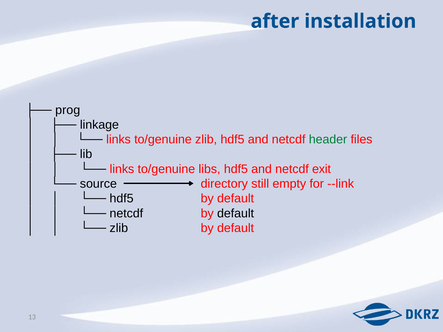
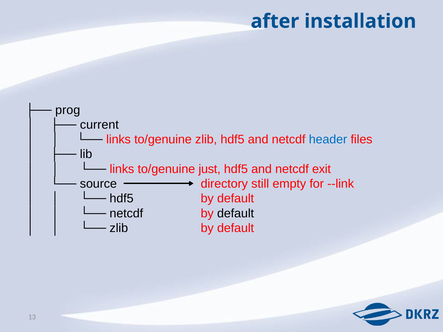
linkage: linkage -> current
header colour: green -> blue
libs: libs -> just
